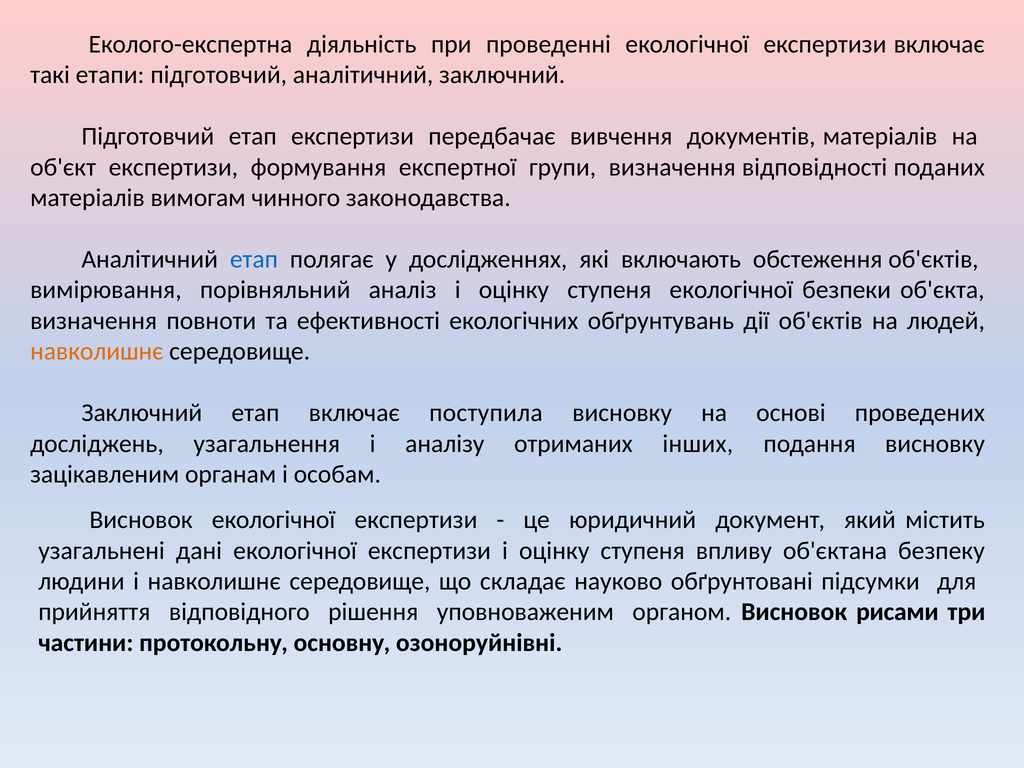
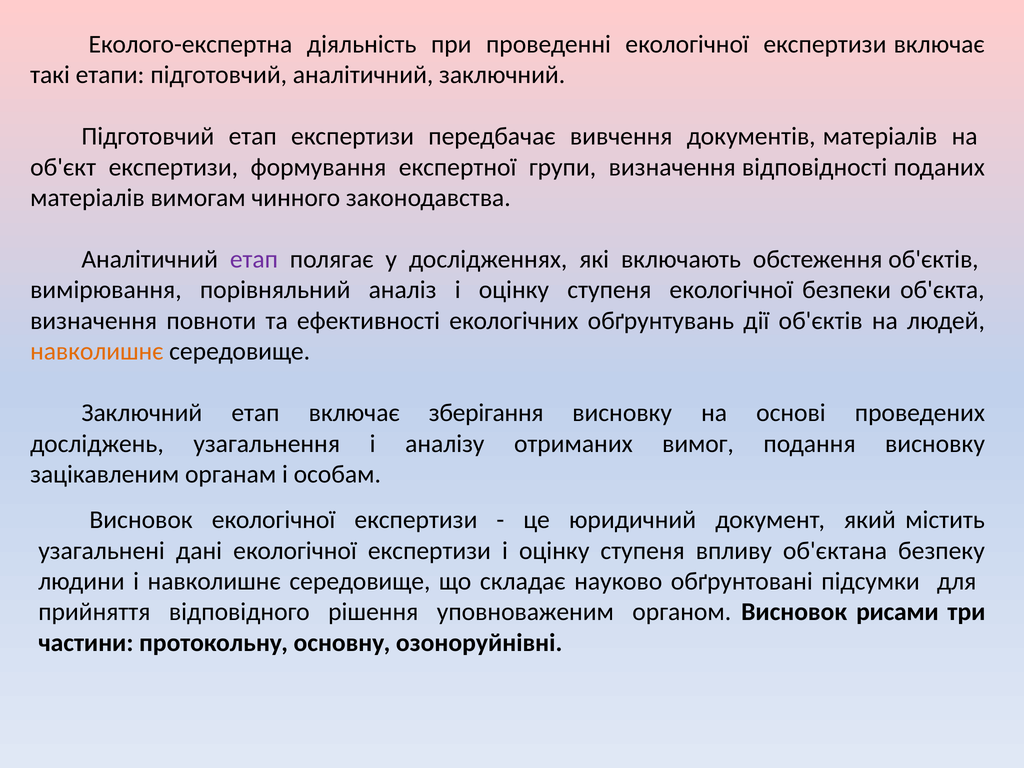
етап at (254, 259) colour: blue -> purple
поступила: поступила -> зберігання
інших: інших -> вимог
